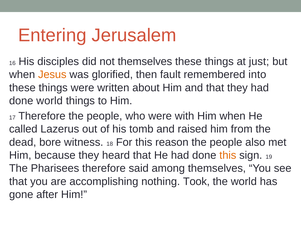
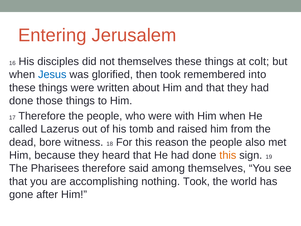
just: just -> colt
Jesus colour: orange -> blue
then fault: fault -> took
done world: world -> those
